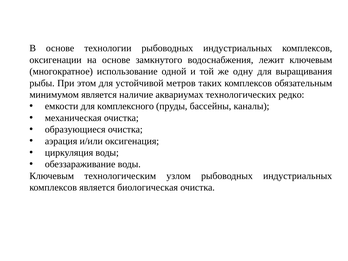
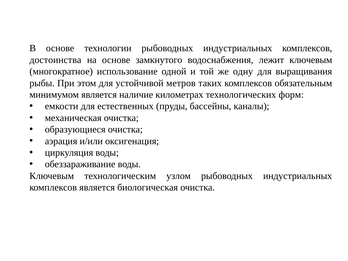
оксигенации: оксигенации -> достоинства
аквариумах: аквариумах -> километрах
редко: редко -> форм
комплексного: комплексного -> естественных
